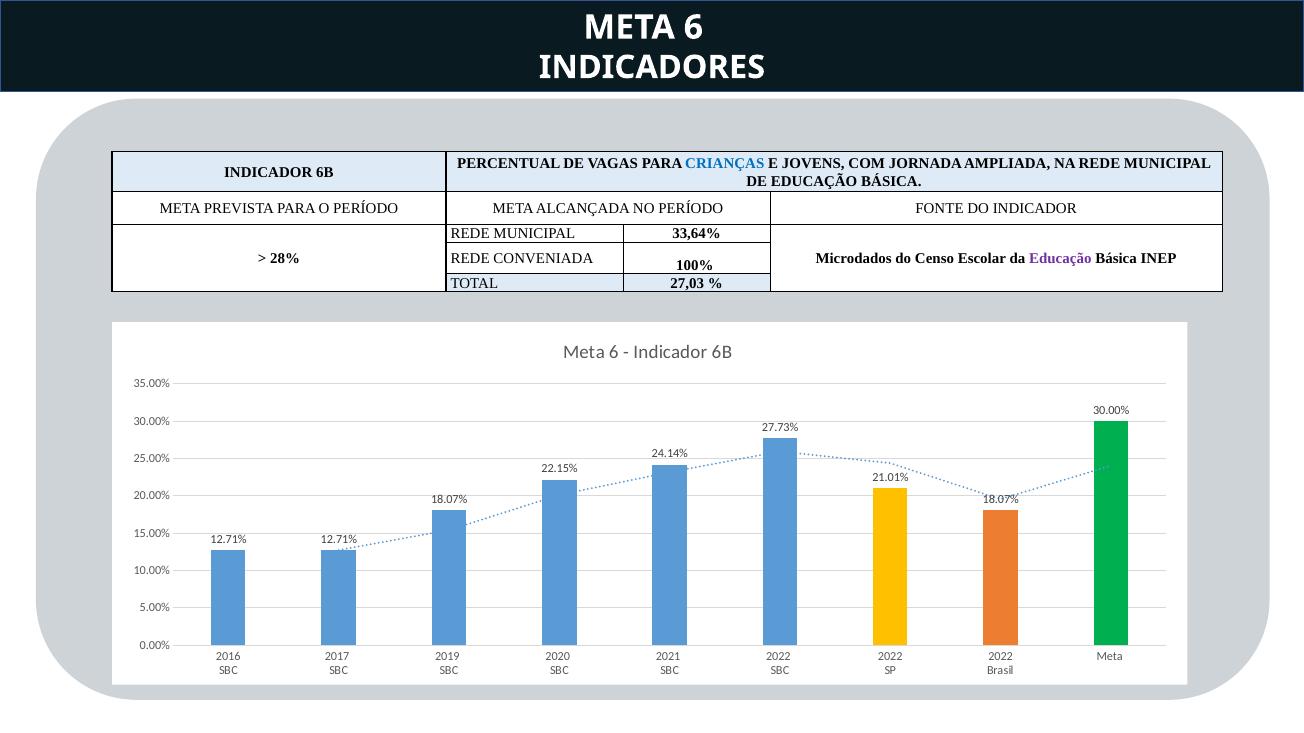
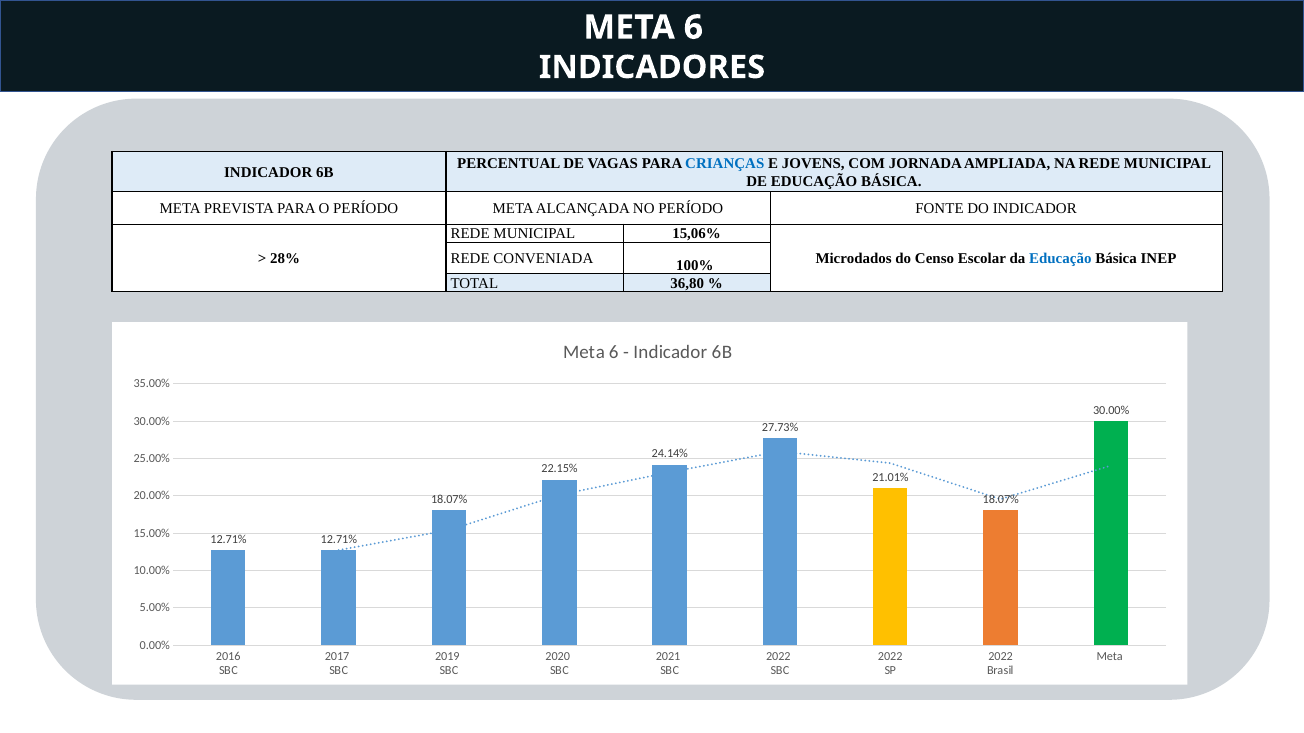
33,64%: 33,64% -> 15,06%
Educação at (1060, 259) colour: purple -> blue
27,03: 27,03 -> 36,80
